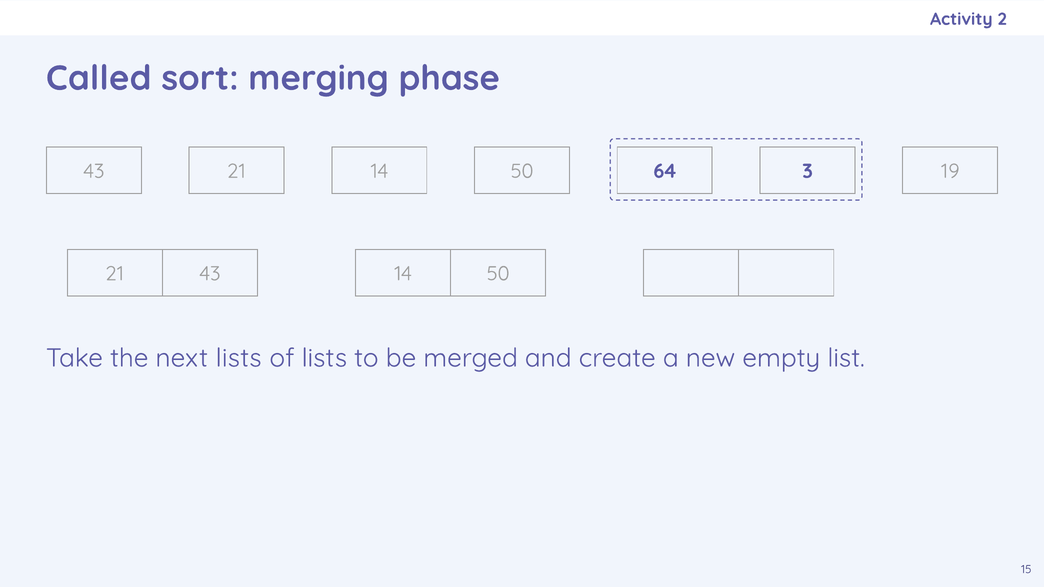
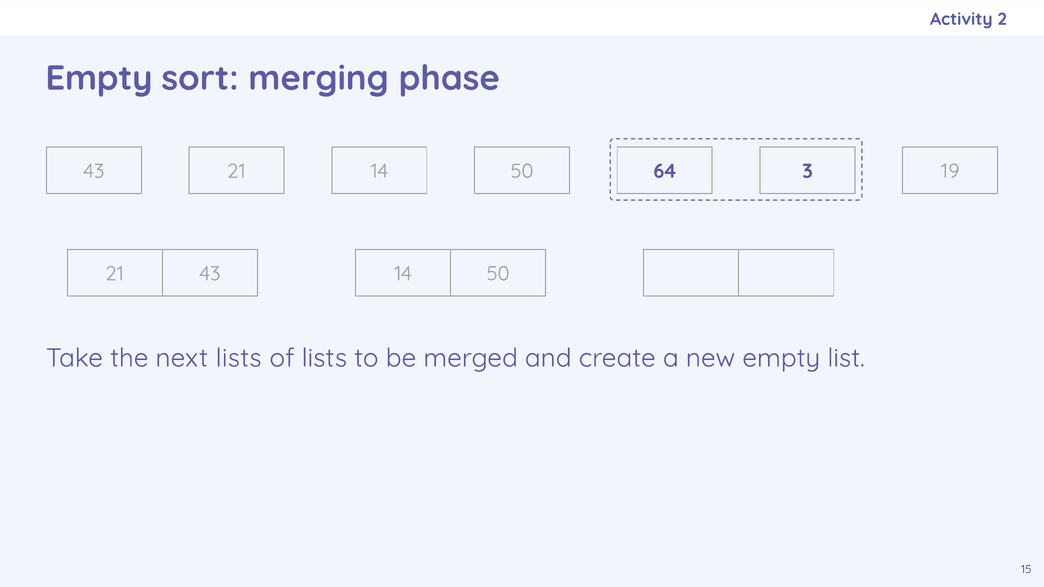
Called at (99, 78): Called -> Empty
